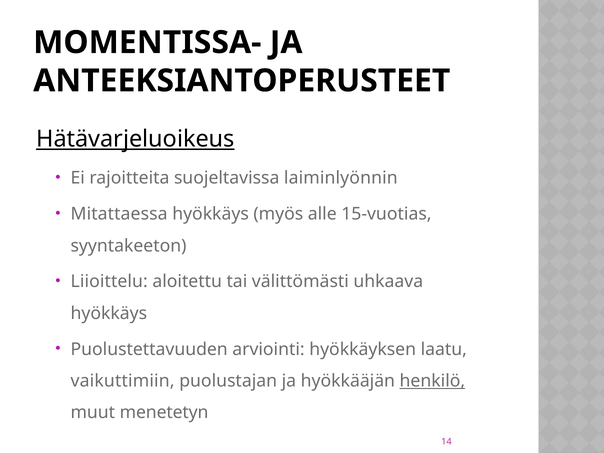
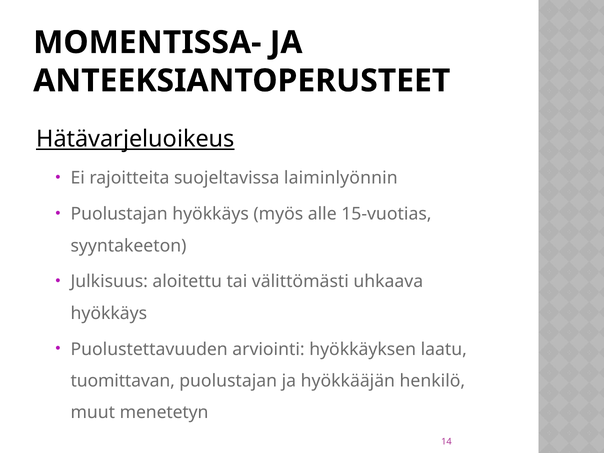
Mitattaessa at (119, 214): Mitattaessa -> Puolustajan
Liioittelu: Liioittelu -> Julkisuus
vaikuttimiin: vaikuttimiin -> tuomittavan
henkilö underline: present -> none
